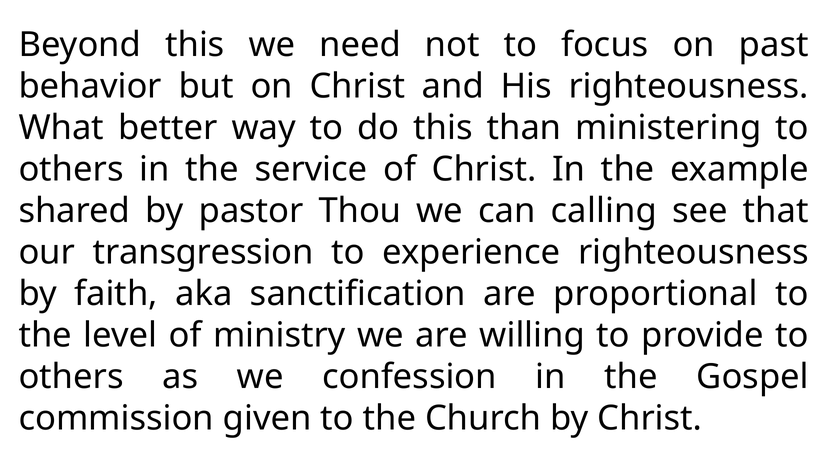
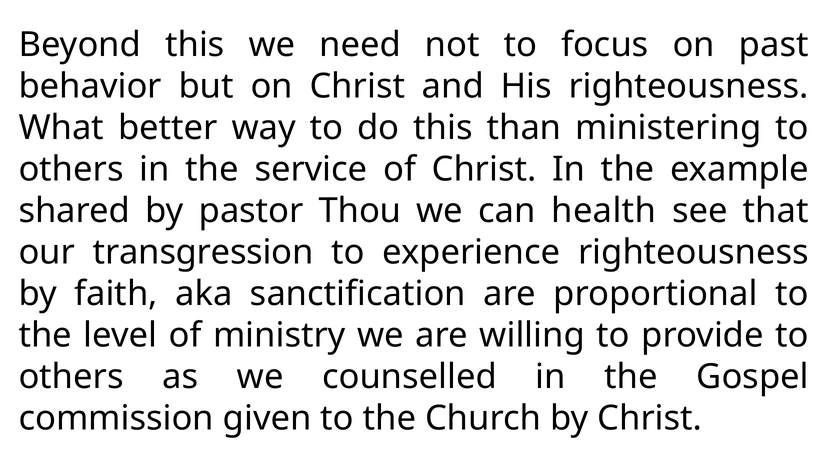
calling: calling -> health
confession: confession -> counselled
